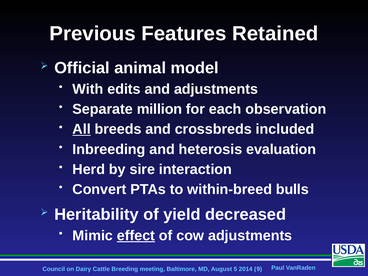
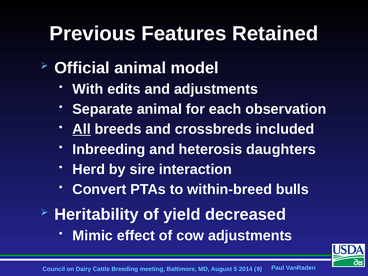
Separate million: million -> animal
evaluation: evaluation -> daughters
effect underline: present -> none
